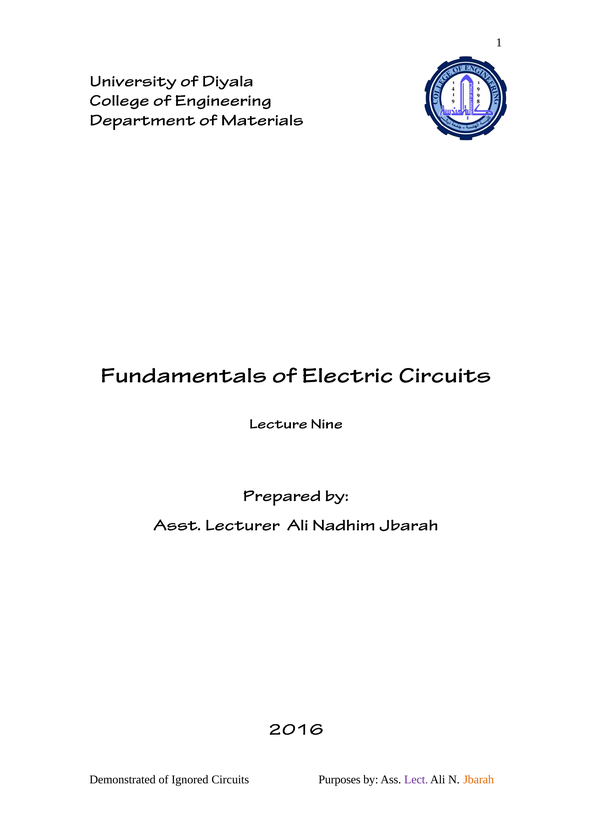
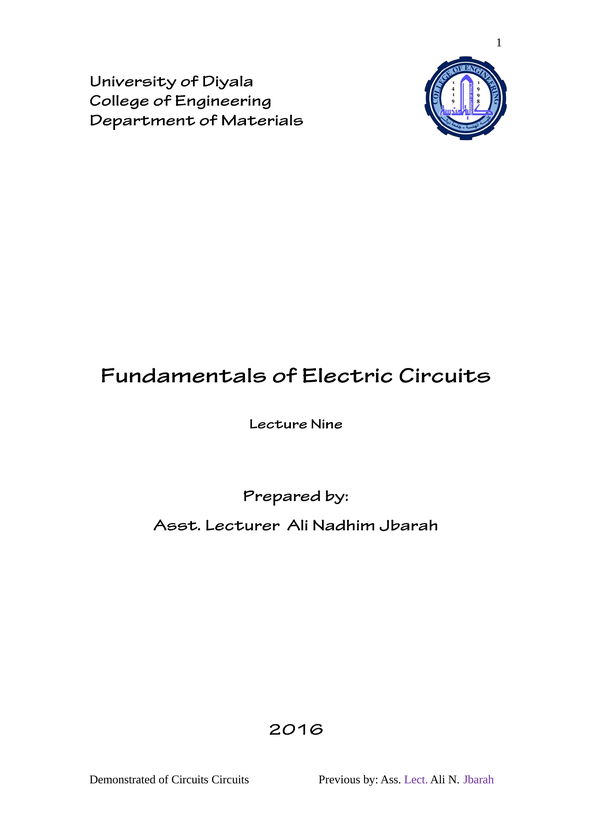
of Ignored: Ignored -> Circuits
Purposes: Purposes -> Previous
Jbarah colour: orange -> purple
